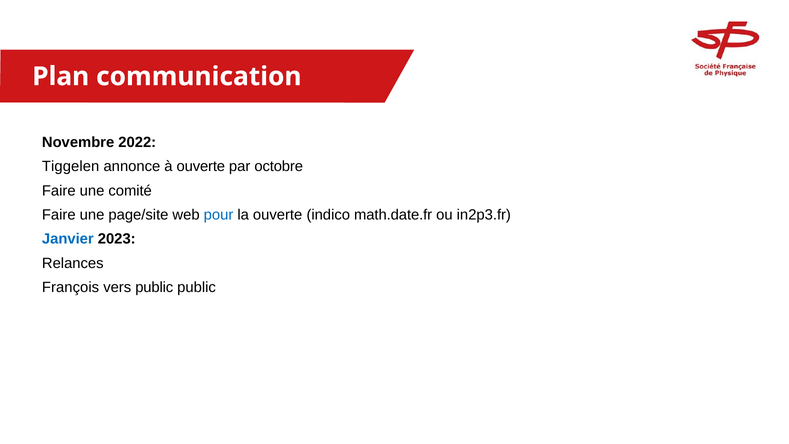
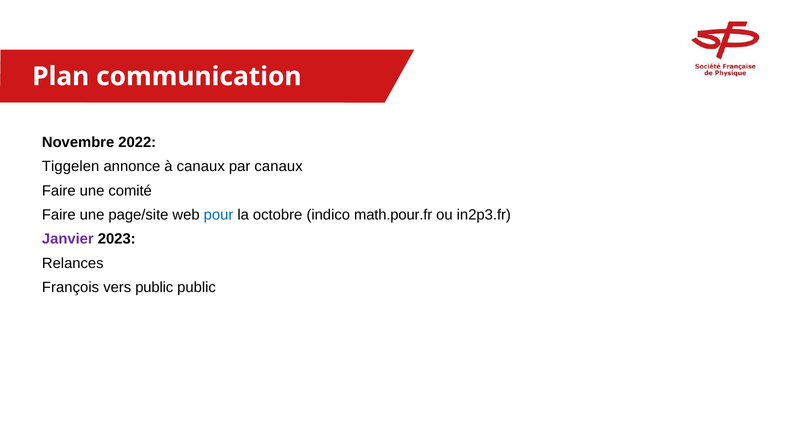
à ouverte: ouverte -> canaux
par octobre: octobre -> canaux
la ouverte: ouverte -> octobre
math.date.fr: math.date.fr -> math.pour.fr
Janvier colour: blue -> purple
